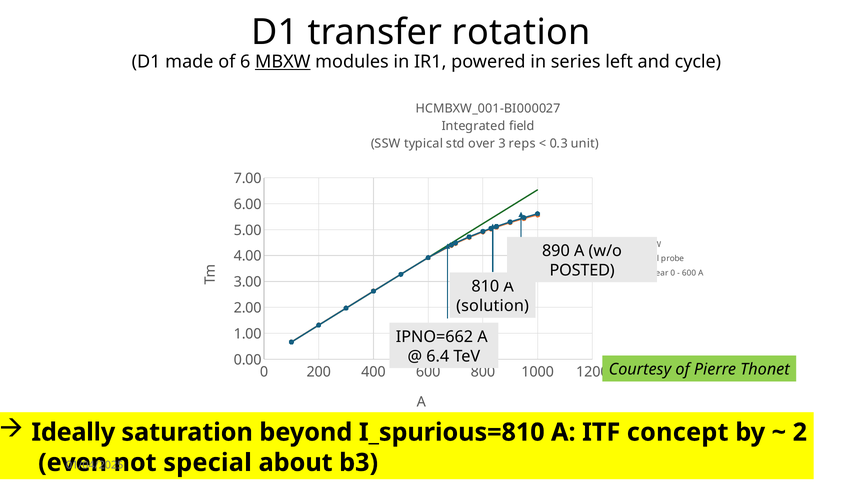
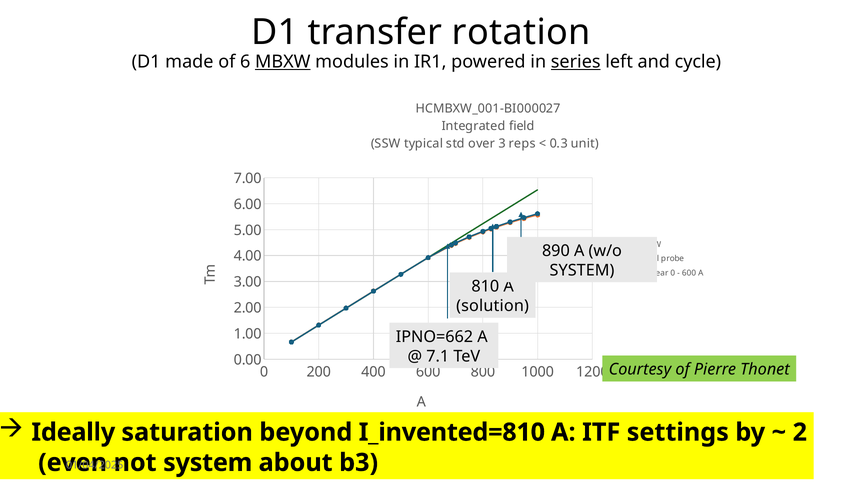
series underline: none -> present
POSTED at (582, 270): POSTED -> SYSTEM
6.4: 6.4 -> 7.1
I_spurious=810: I_spurious=810 -> I_invented=810
concept: concept -> settings
not special: special -> system
